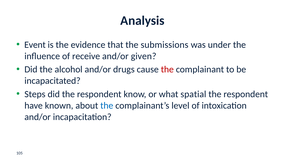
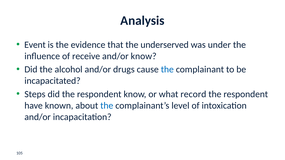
submissions: submissions -> underserved
and/or given: given -> know
the at (167, 70) colour: red -> blue
spatial: spatial -> record
